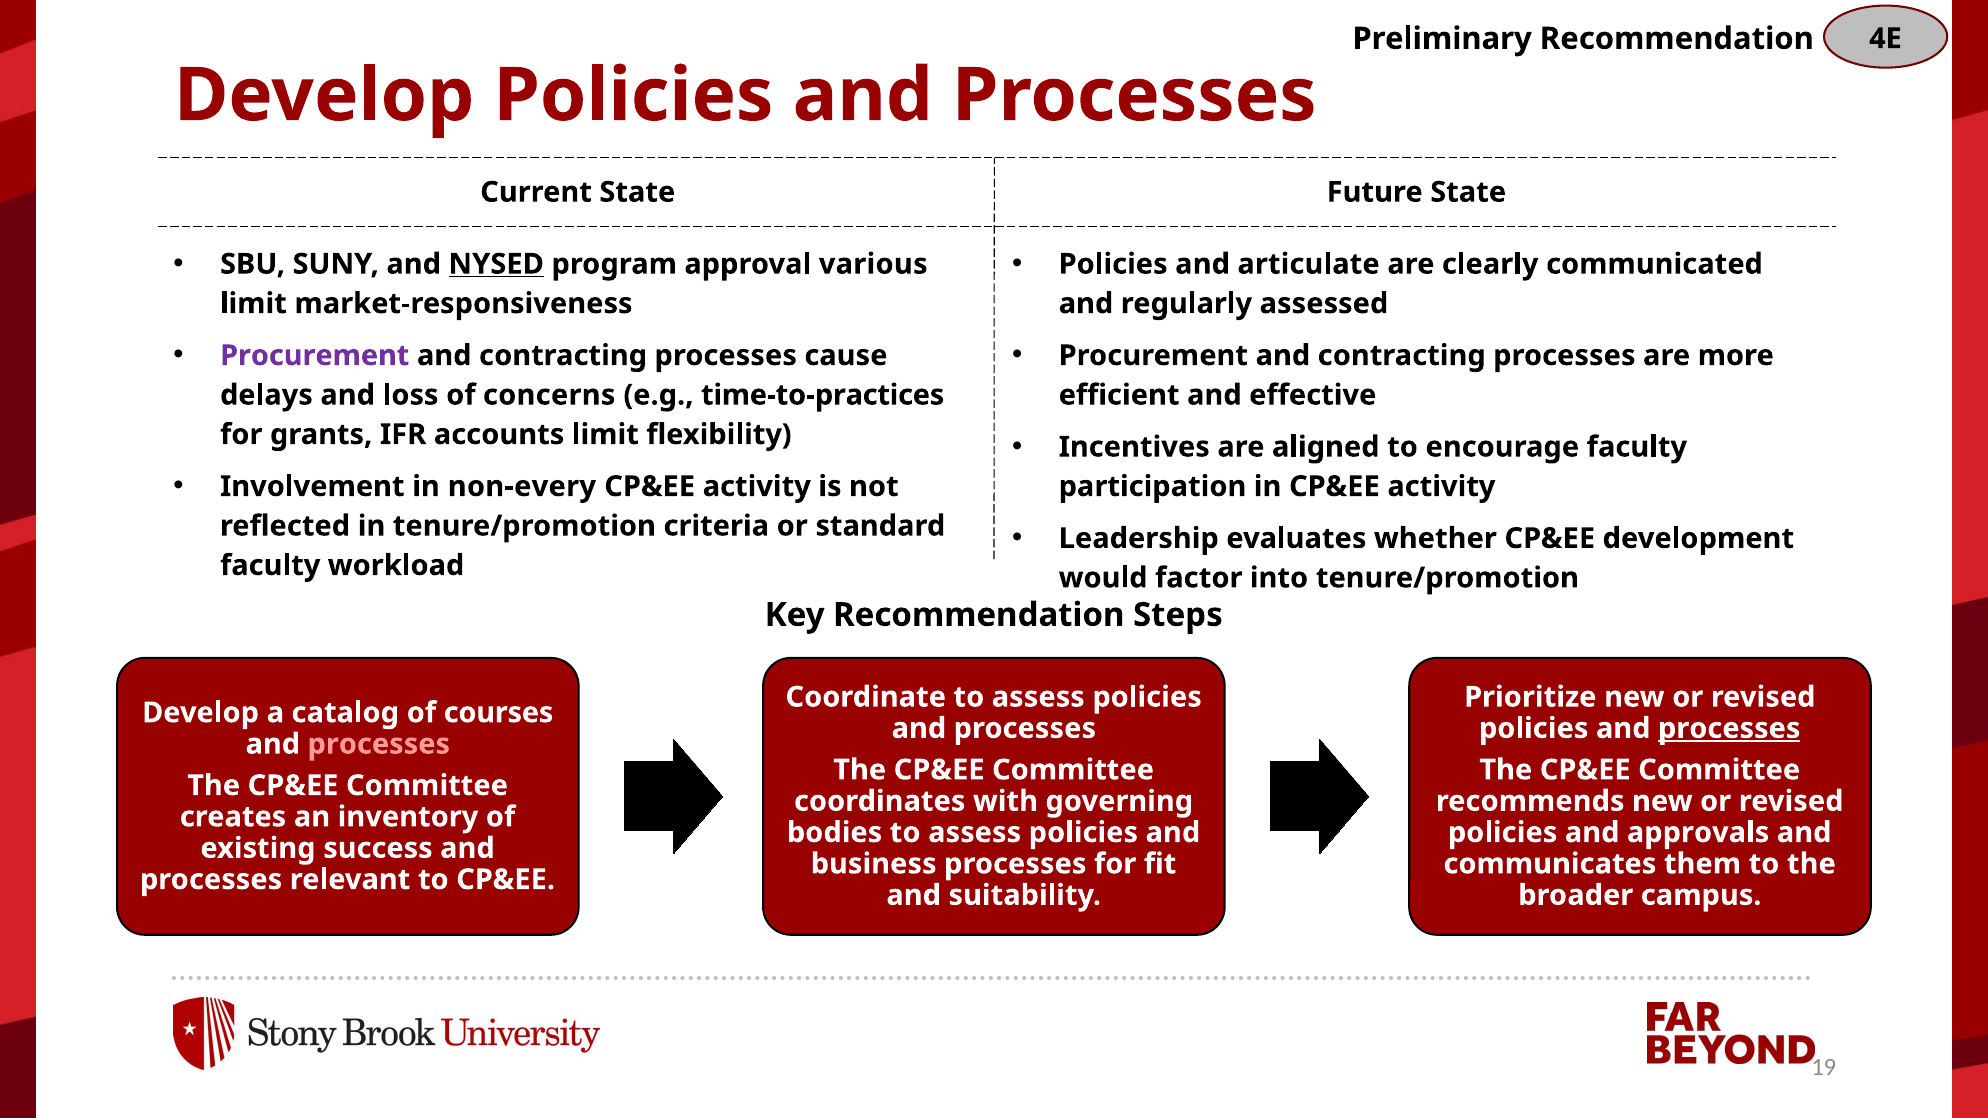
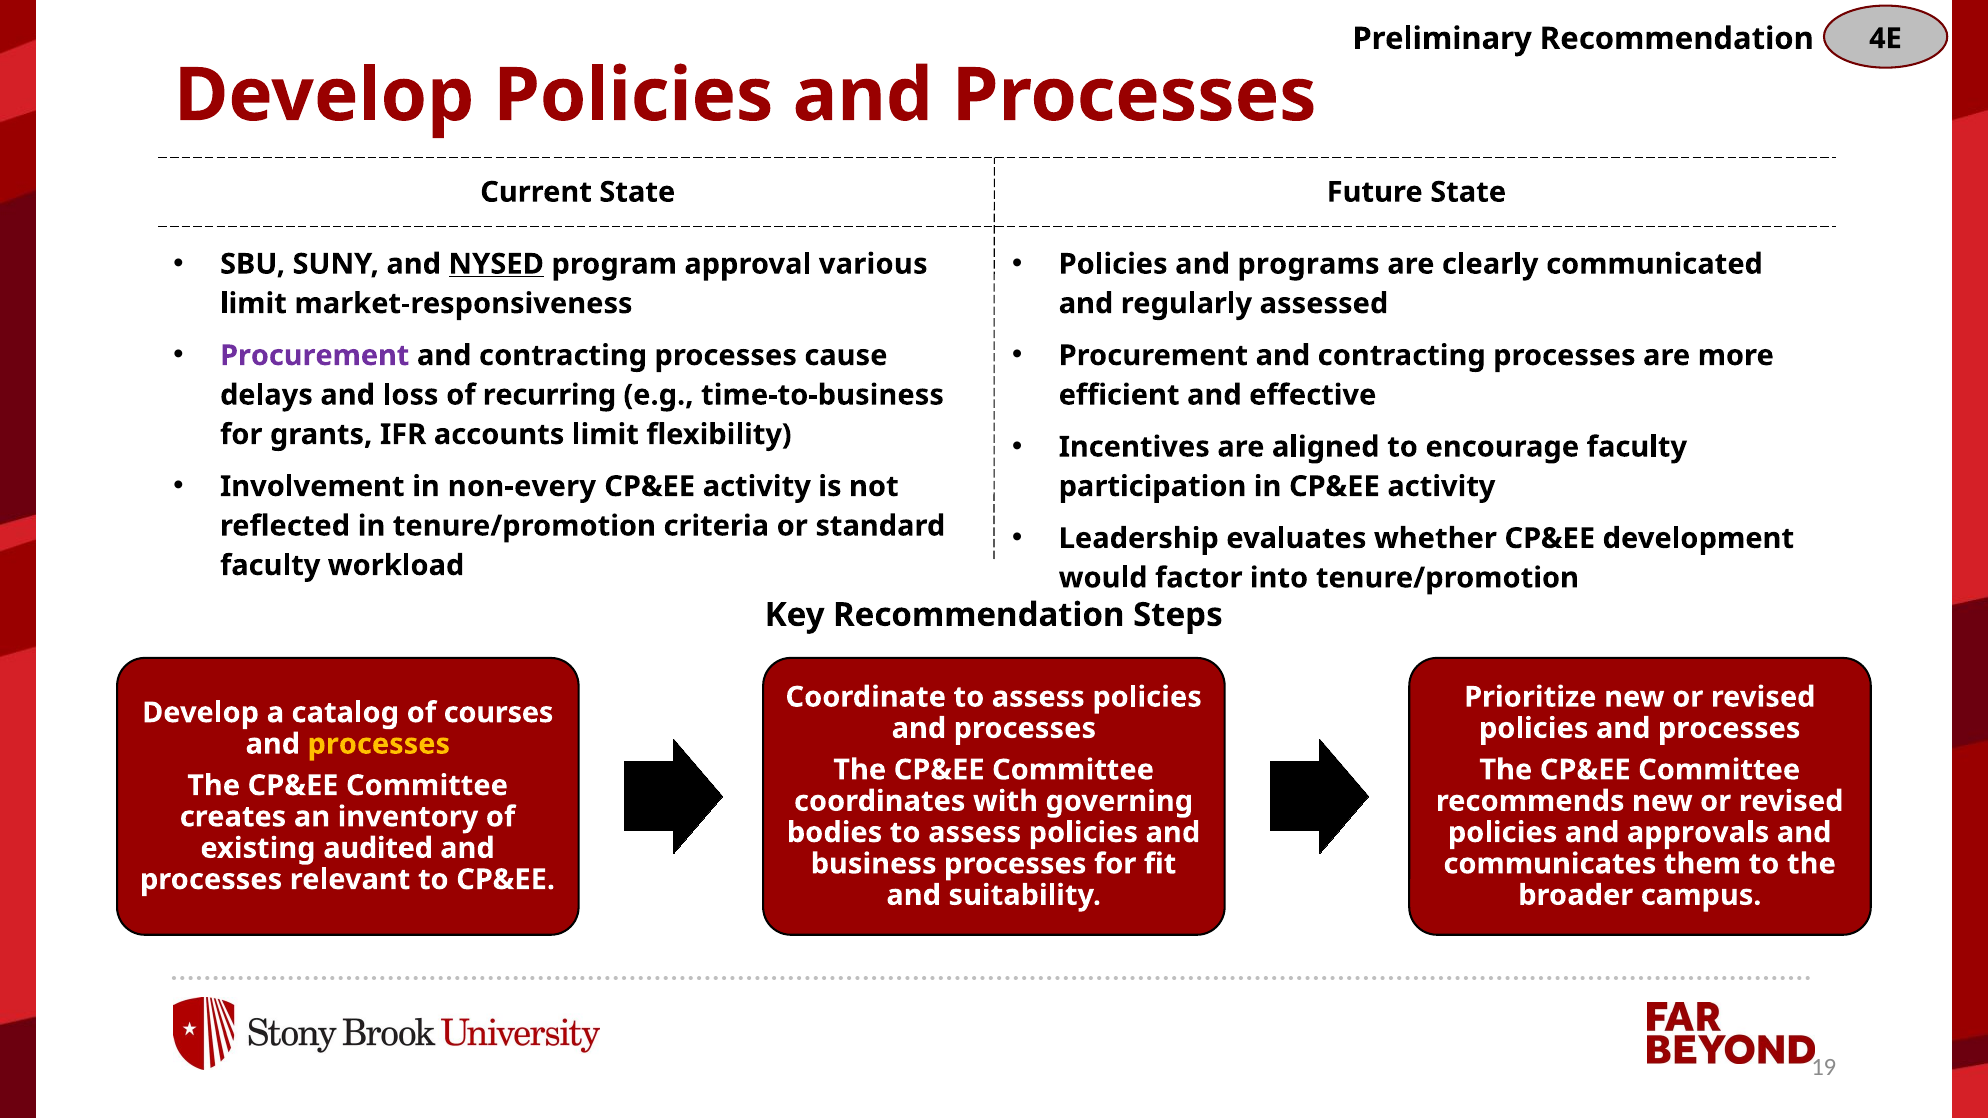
articulate: articulate -> programs
concerns: concerns -> recurring
time-to-practices: time-to-practices -> time-to-business
processes at (1729, 729) underline: present -> none
processes at (379, 744) colour: pink -> yellow
success: success -> audited
